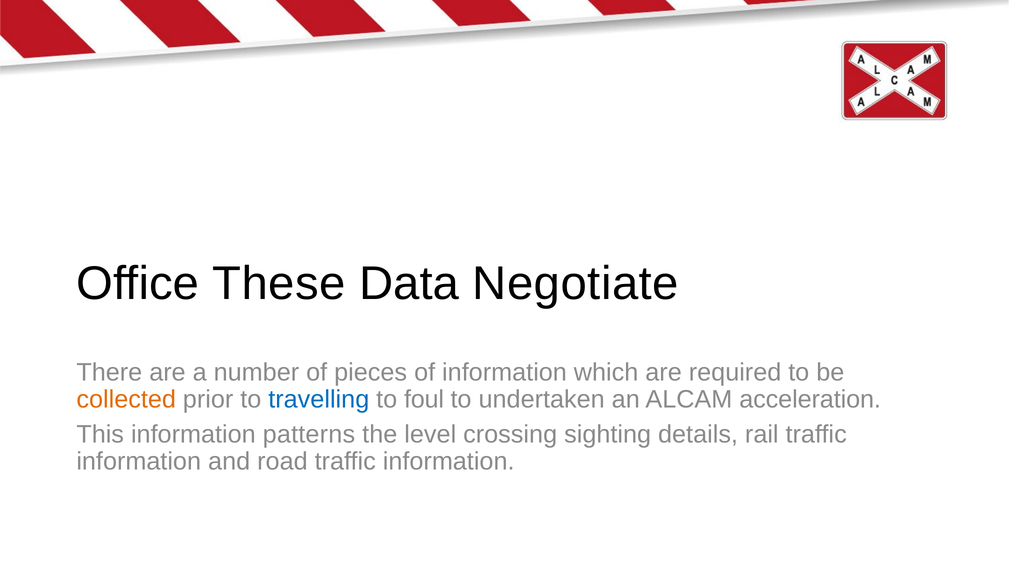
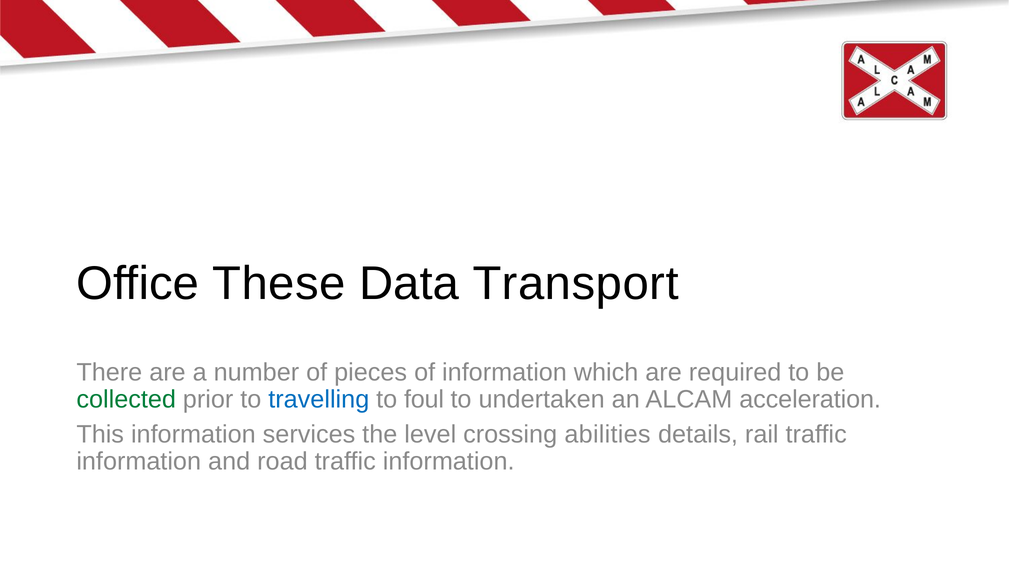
Negotiate: Negotiate -> Transport
collected colour: orange -> green
patterns: patterns -> services
sighting: sighting -> abilities
